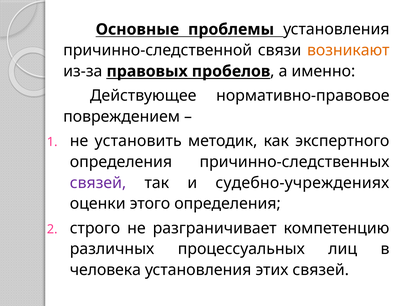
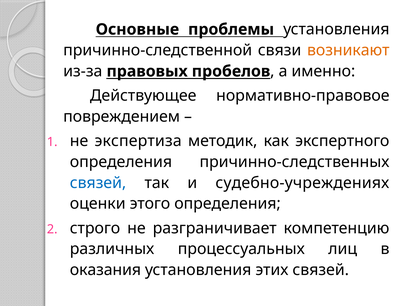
установить: установить -> экспертиза
связей at (98, 183) colour: purple -> blue
человека: человека -> оказания
